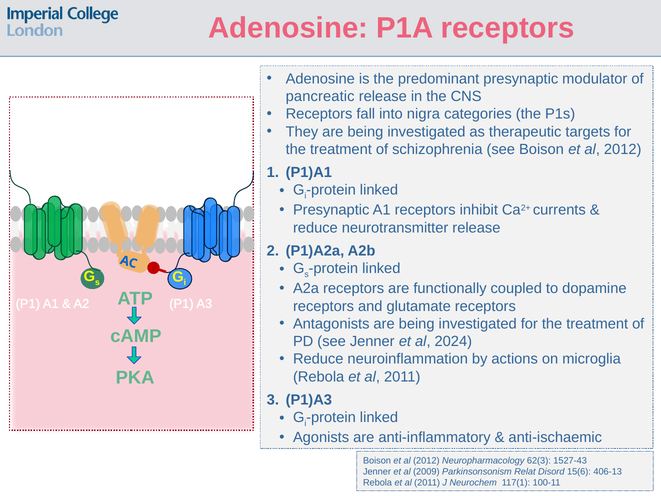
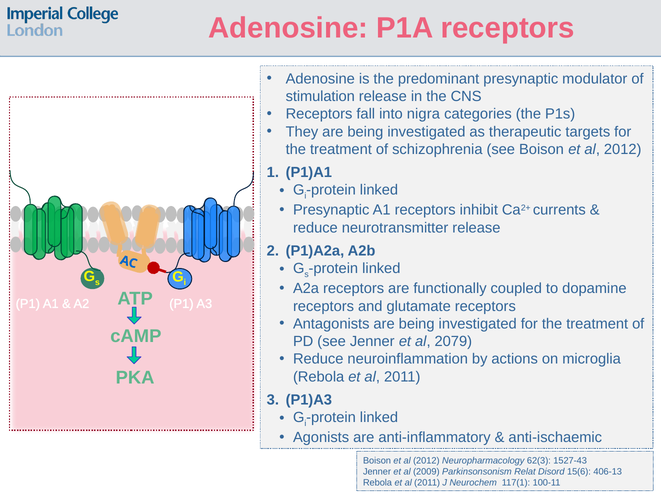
pancreatic: pancreatic -> stimulation
2024: 2024 -> 2079
